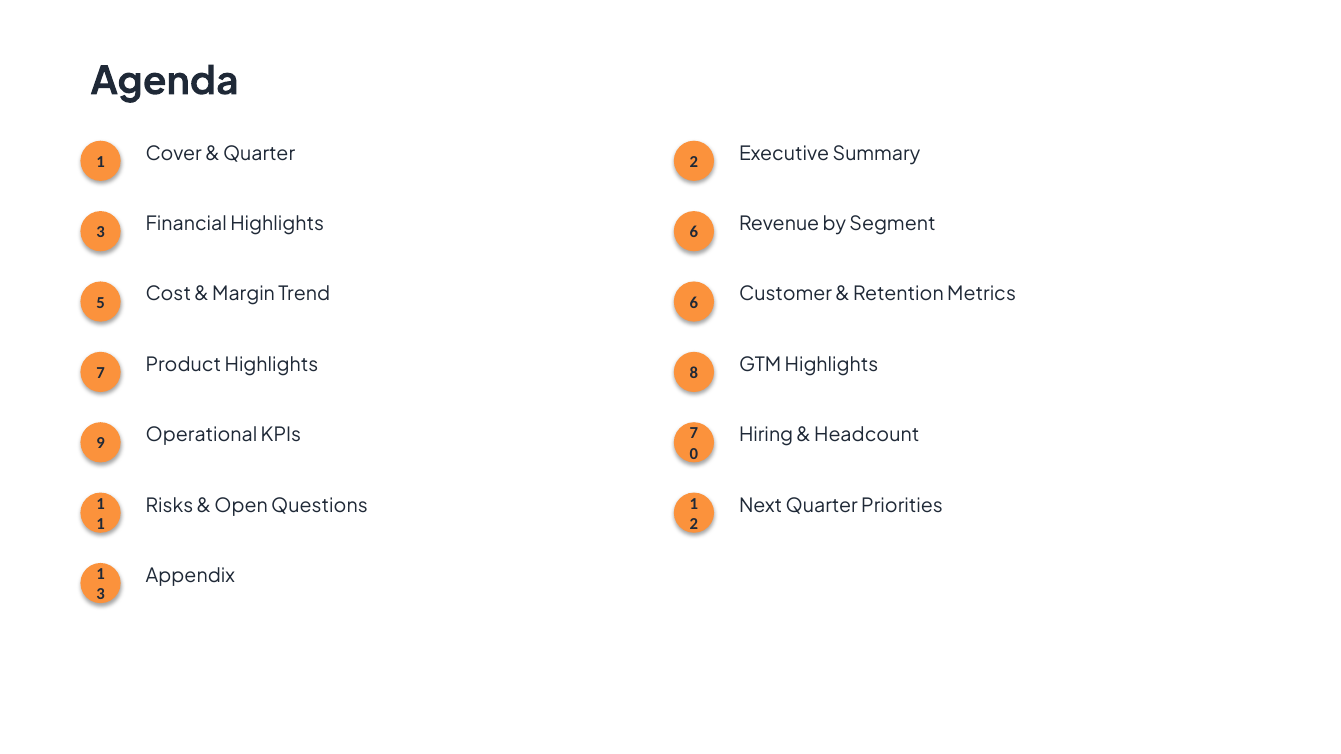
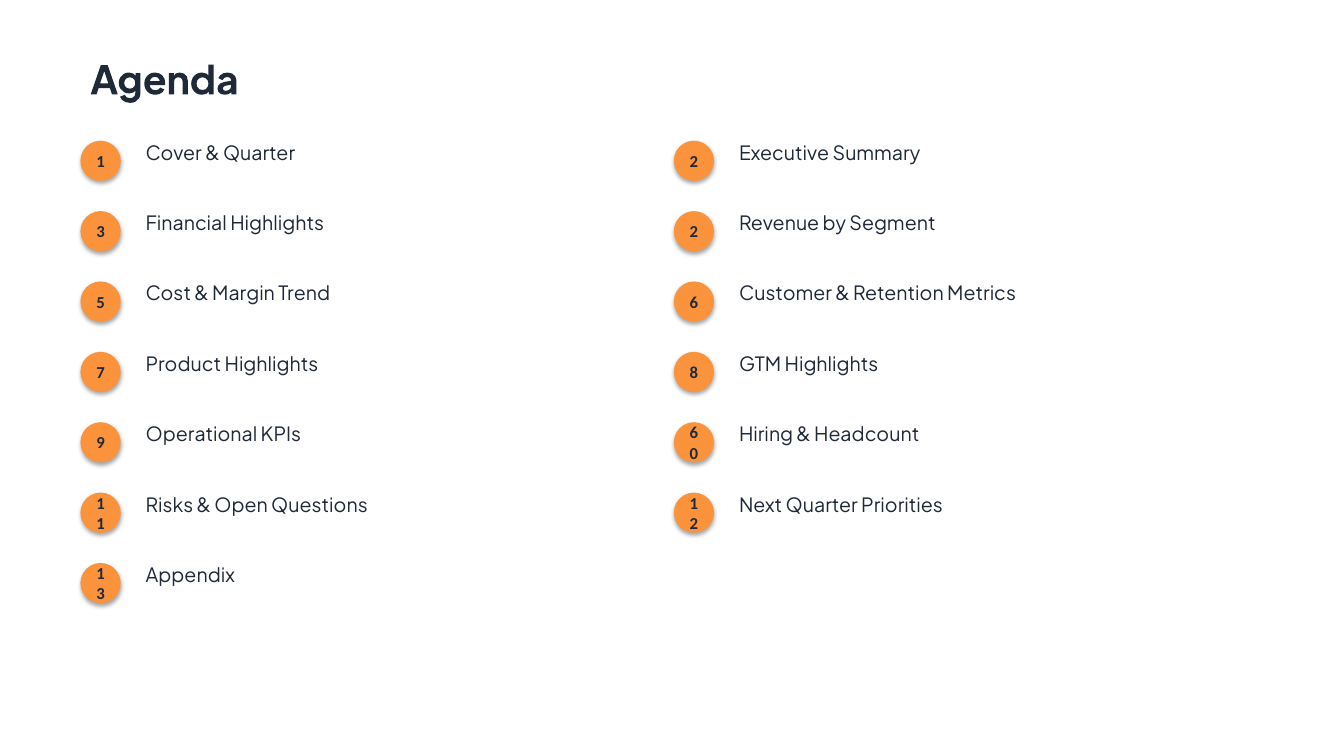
Highlights 6: 6 -> 2
KPIs 7: 7 -> 6
